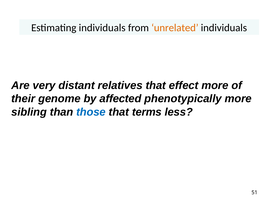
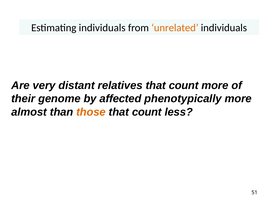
relatives that effect: effect -> count
sibling: sibling -> almost
those colour: blue -> orange
terms at (147, 112): terms -> count
